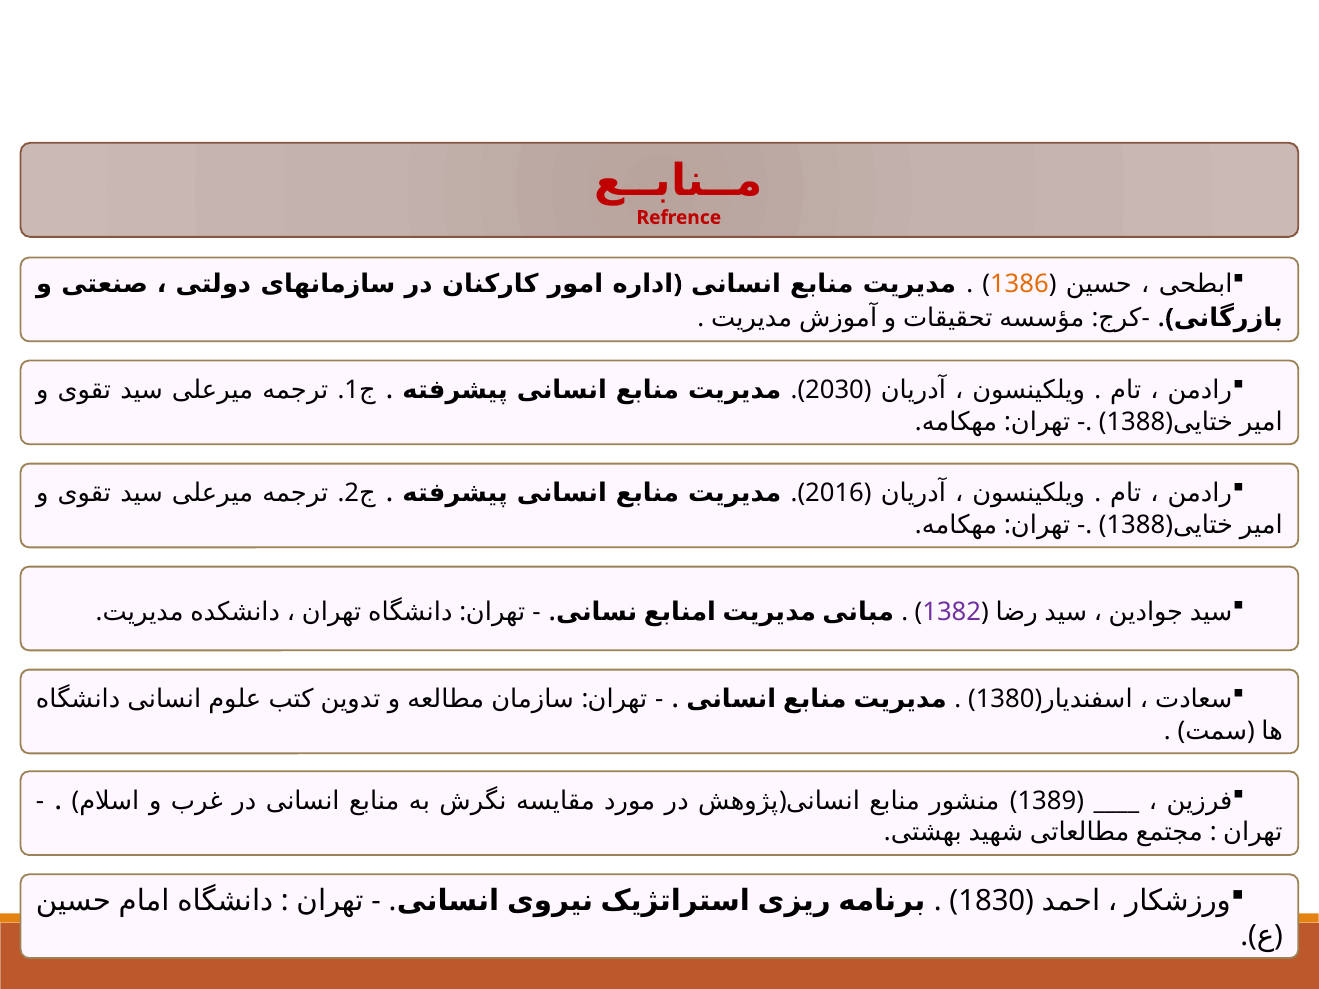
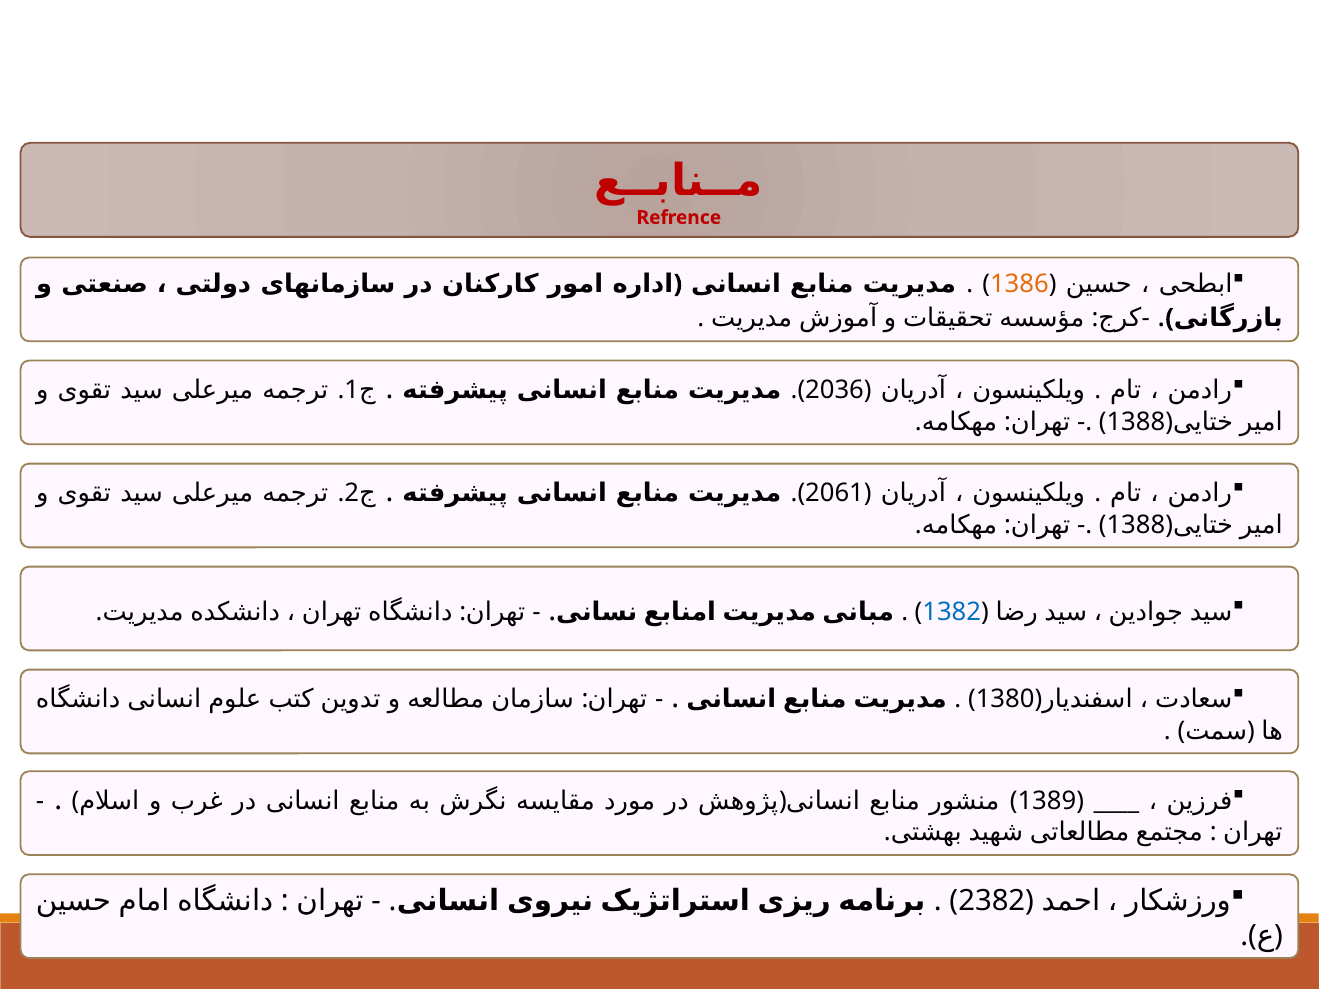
2030: 2030 -> 2036
2016: 2016 -> 2061
1382 colour: purple -> blue
1830: 1830 -> 2382
